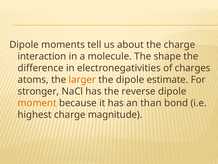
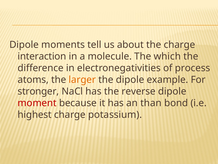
shape: shape -> which
charges: charges -> process
estimate: estimate -> example
moment colour: orange -> red
magnitude: magnitude -> potassium
